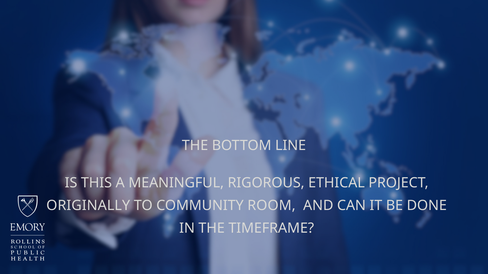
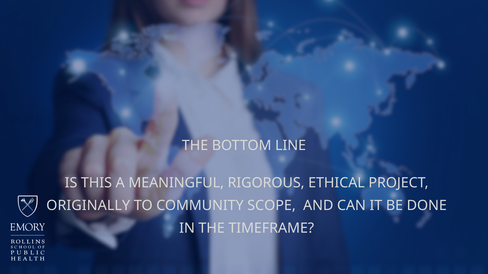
ROOM: ROOM -> SCOPE
